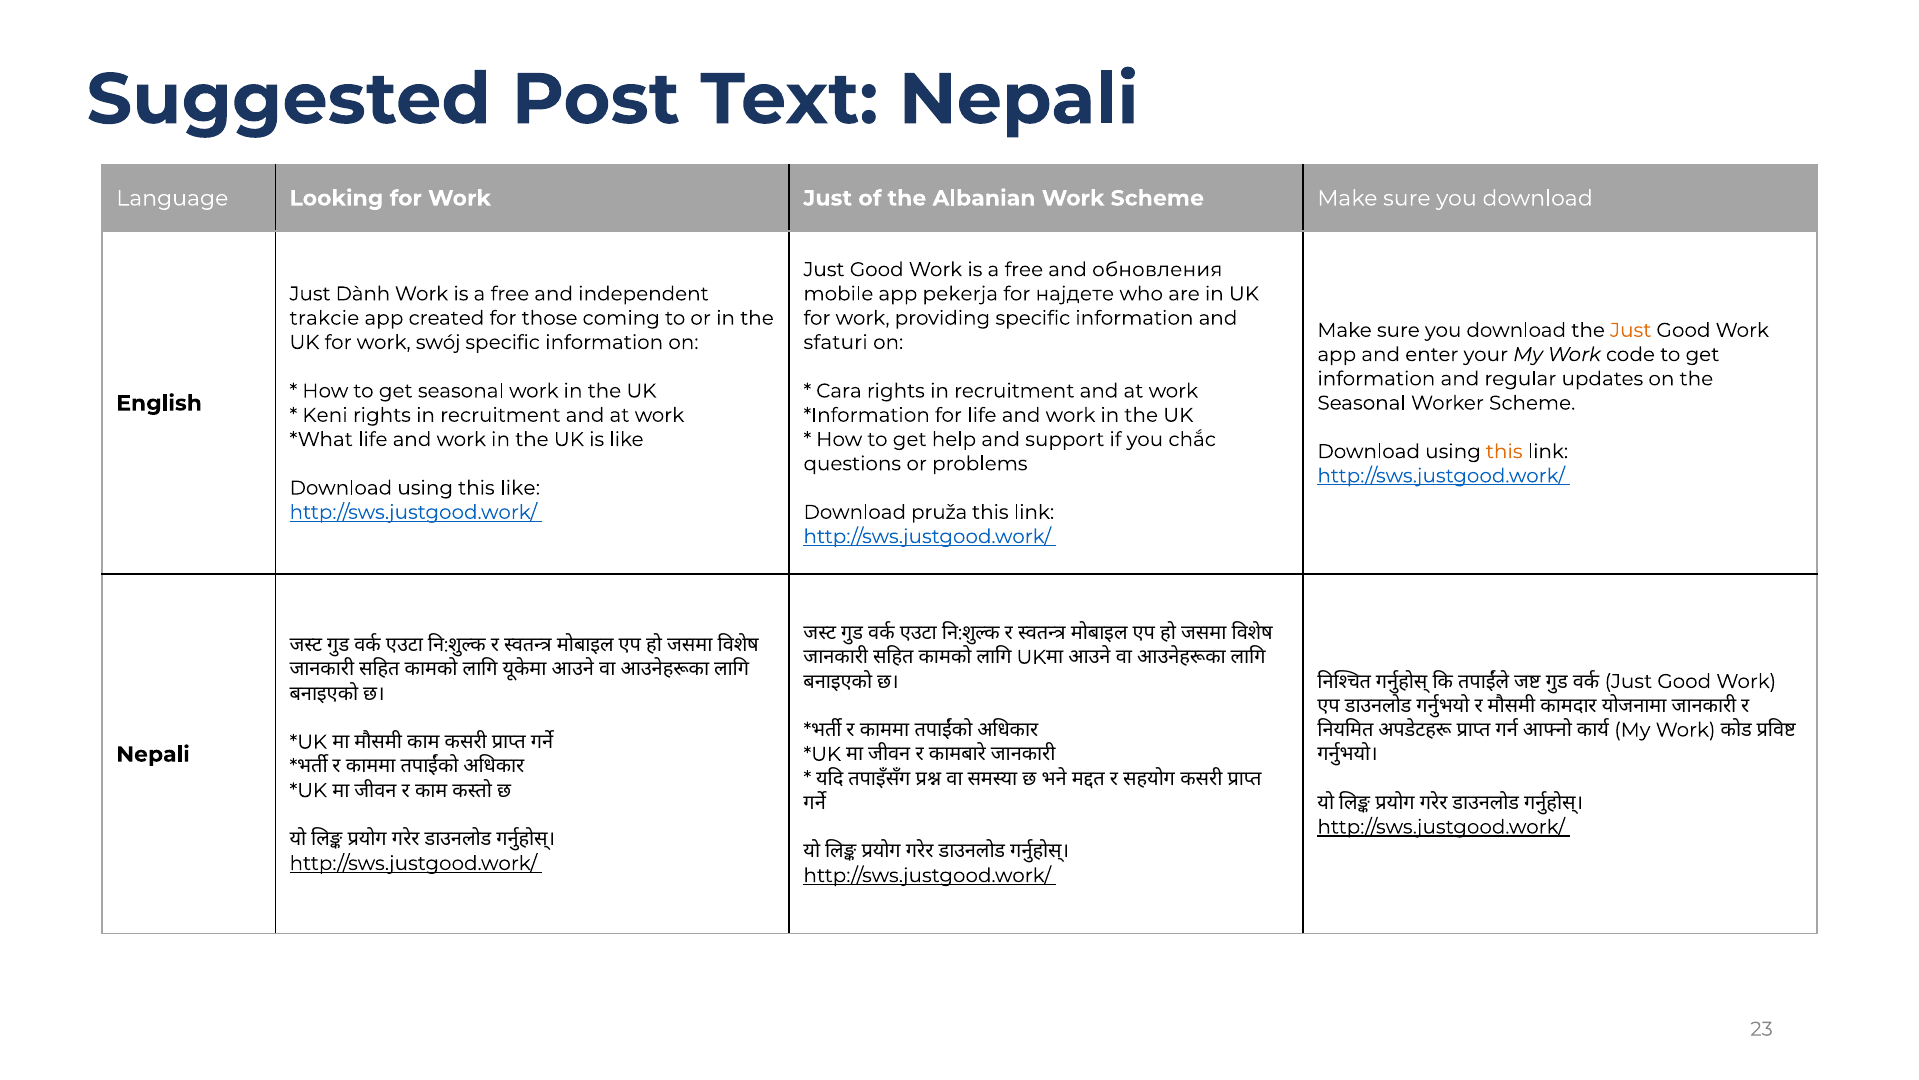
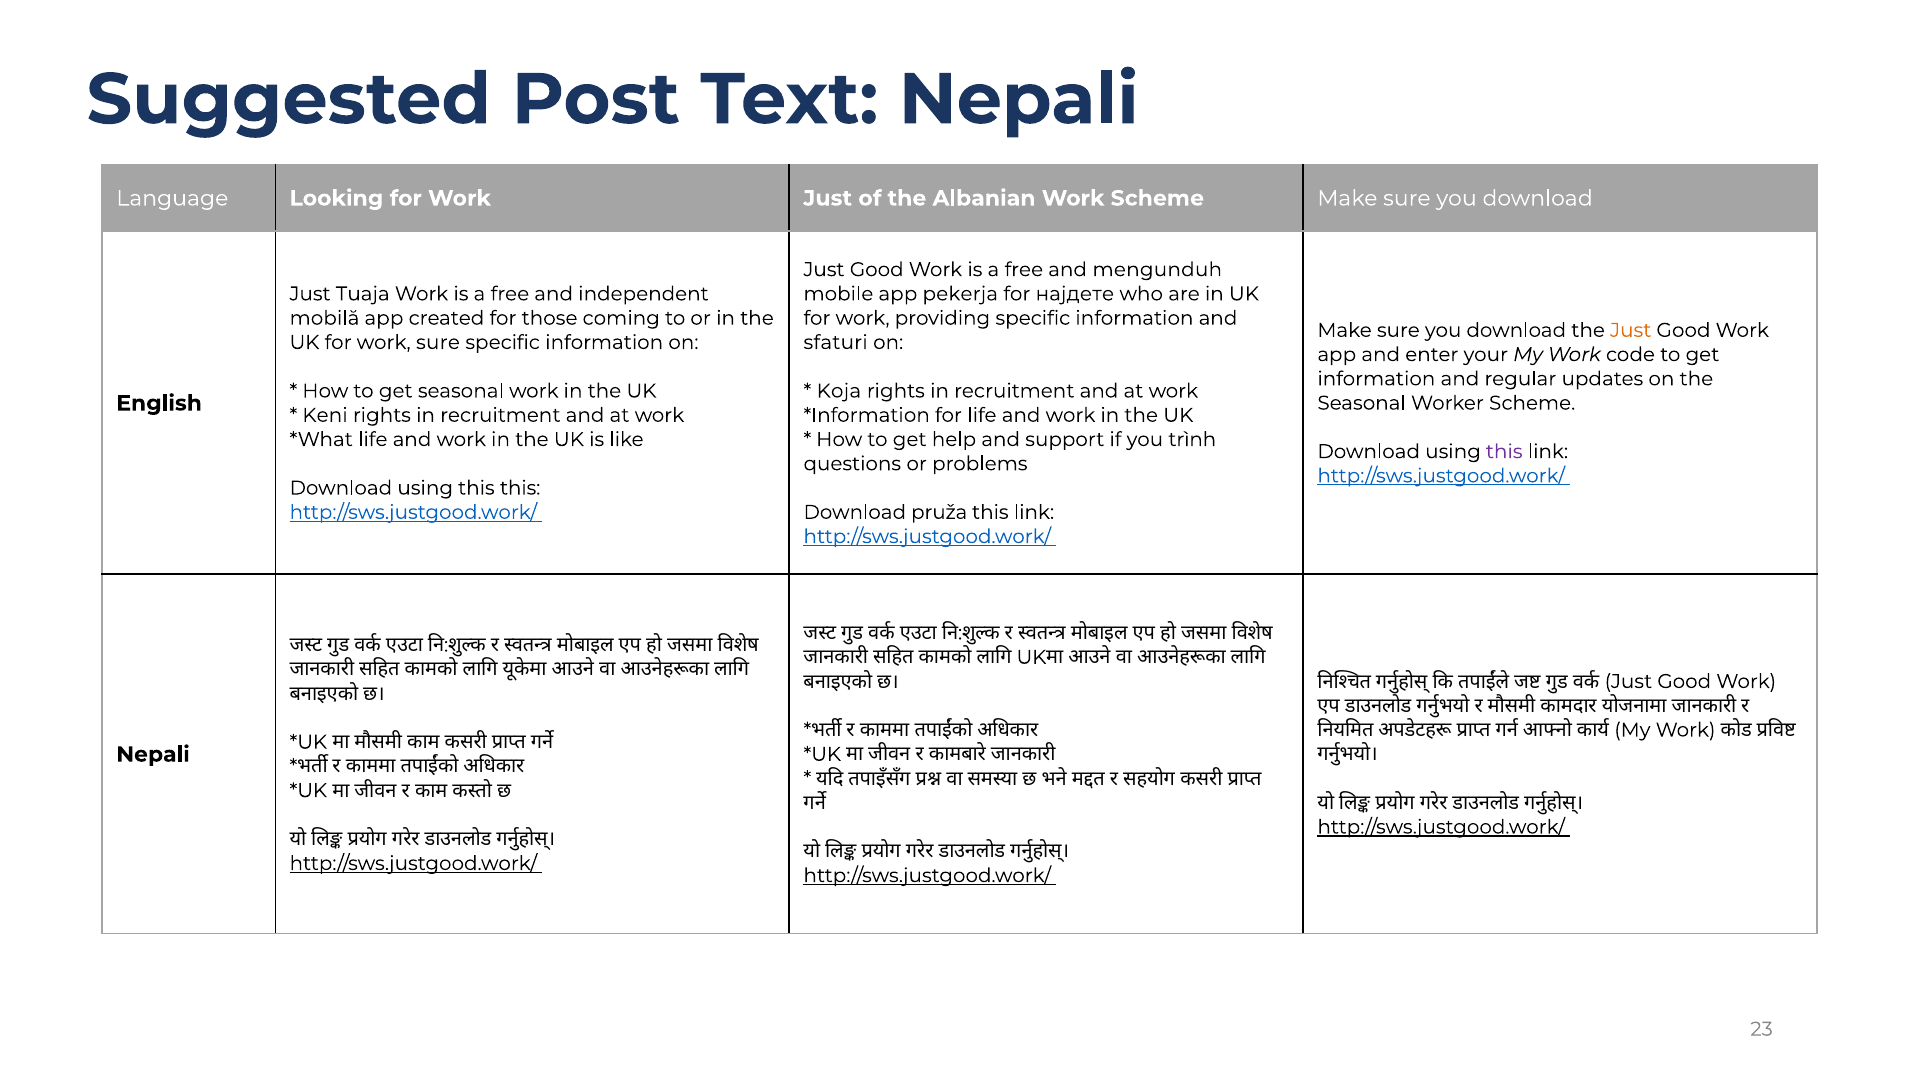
обновления: обновления -> mengunduh
Dành: Dành -> Tuaja
trakcie: trakcie -> mobilă
work swój: swój -> sure
Cara: Cara -> Koja
chắc: chắc -> trình
this at (1504, 451) colour: orange -> purple
this like: like -> this
